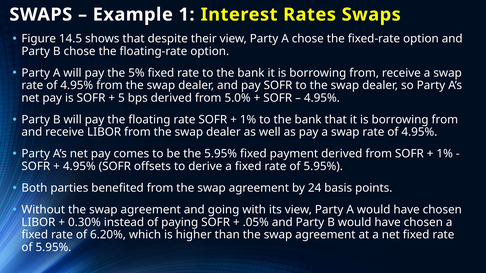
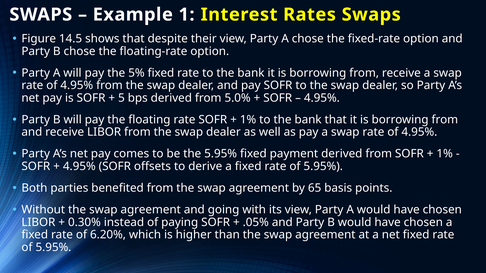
24: 24 -> 65
